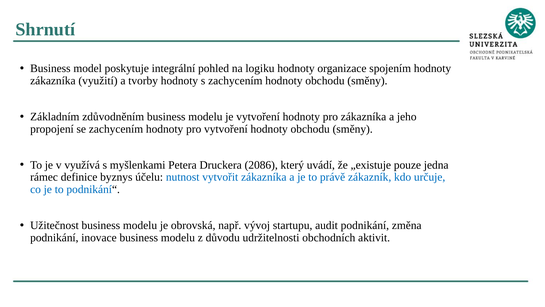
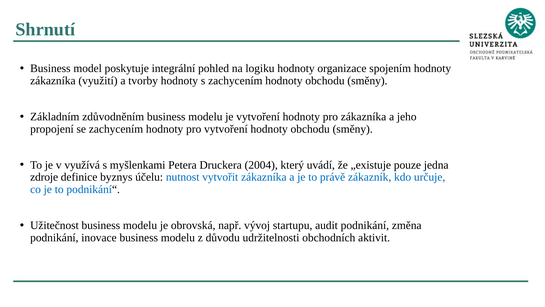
2086: 2086 -> 2004
rámec: rámec -> zdroje
